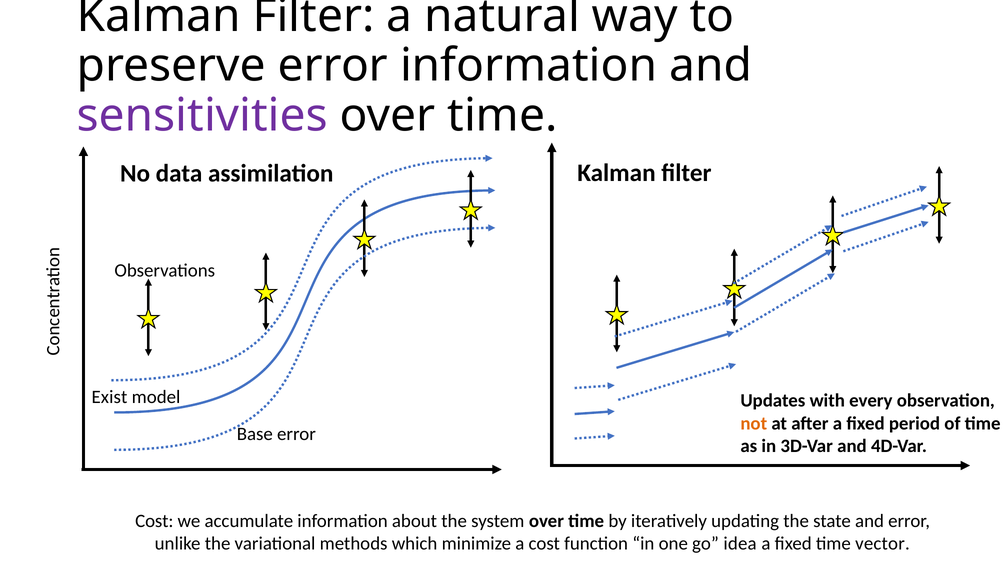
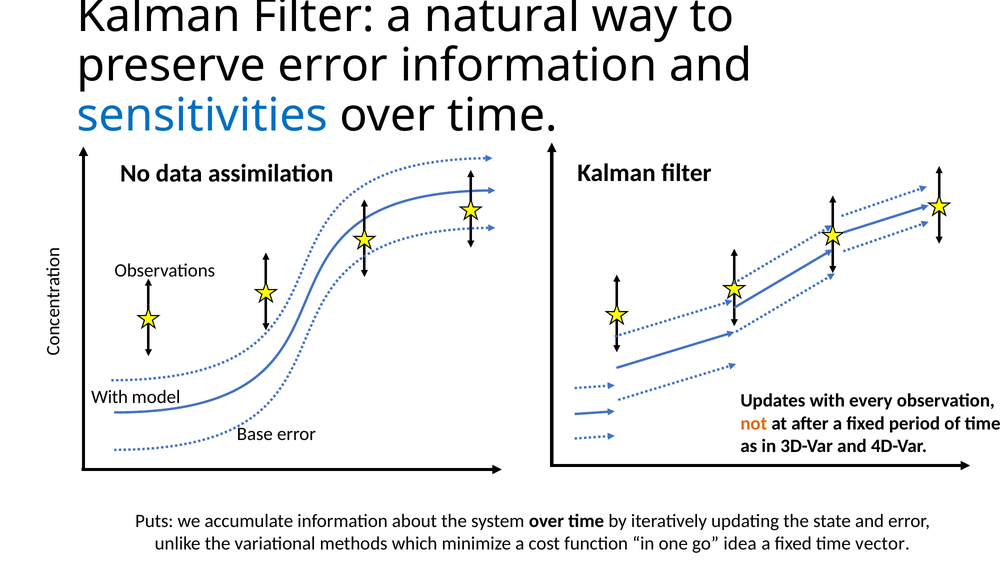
sensitivities colour: purple -> blue
Exist at (109, 397): Exist -> With
Cost at (154, 521): Cost -> Puts
